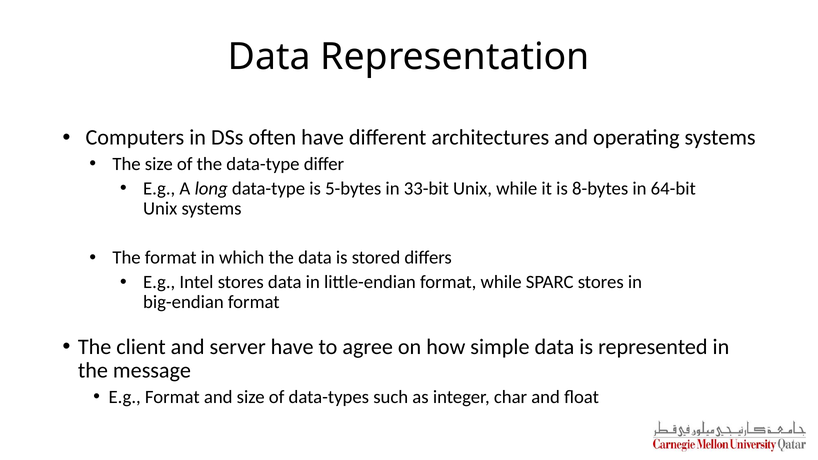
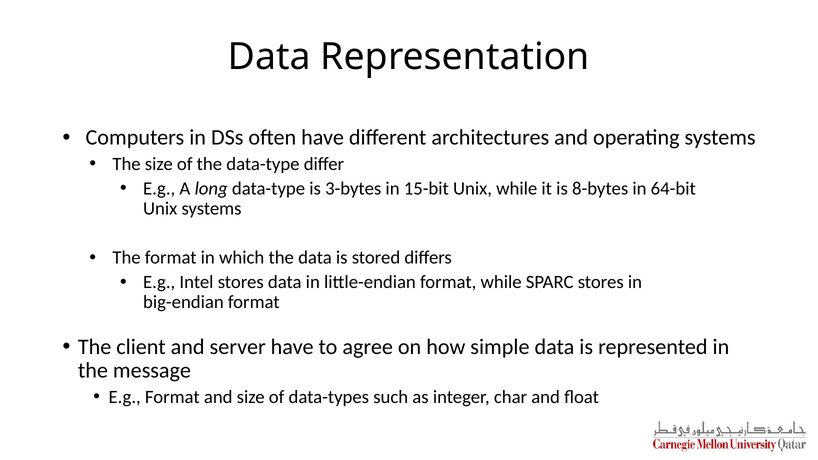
5-bytes: 5-bytes -> 3-bytes
33-bit: 33-bit -> 15-bit
